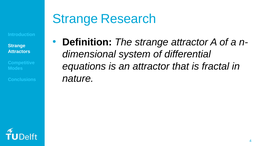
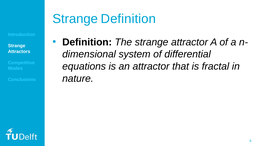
Strange Research: Research -> Definition
